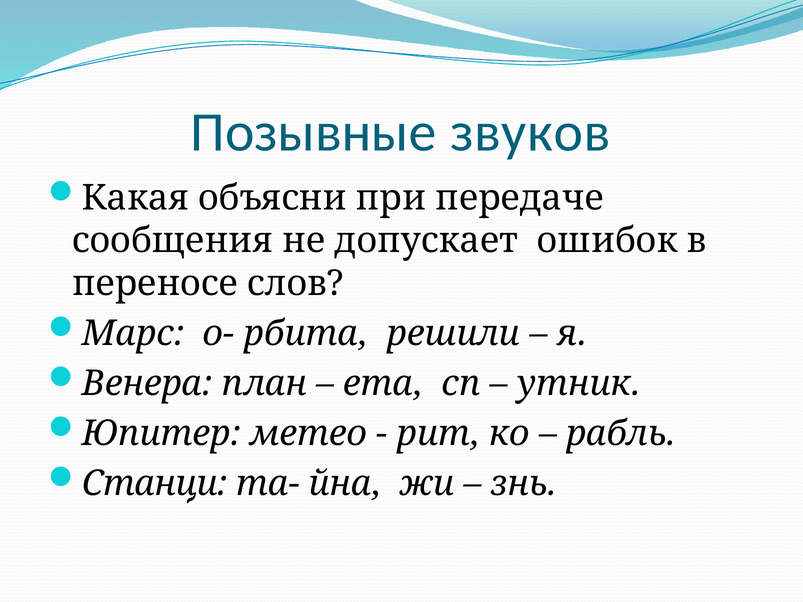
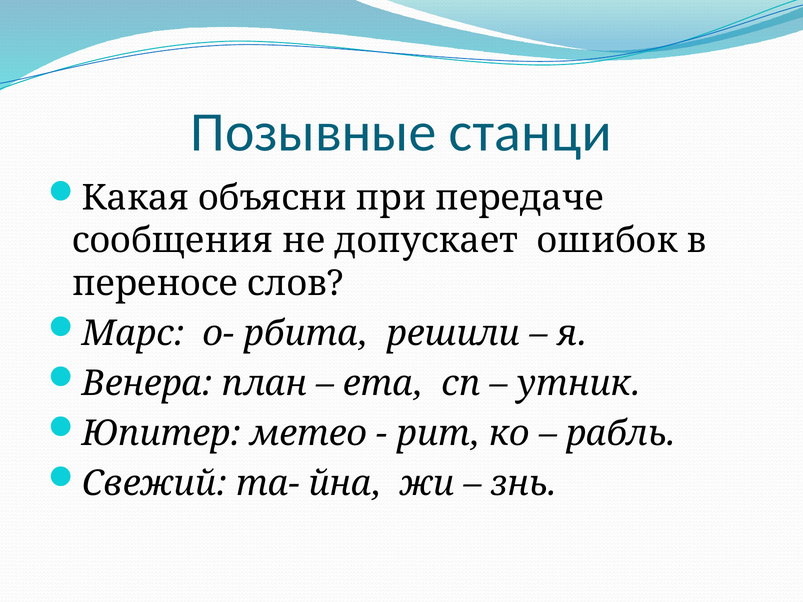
звуков: звуков -> станци
Станци: Станци -> Свежий
